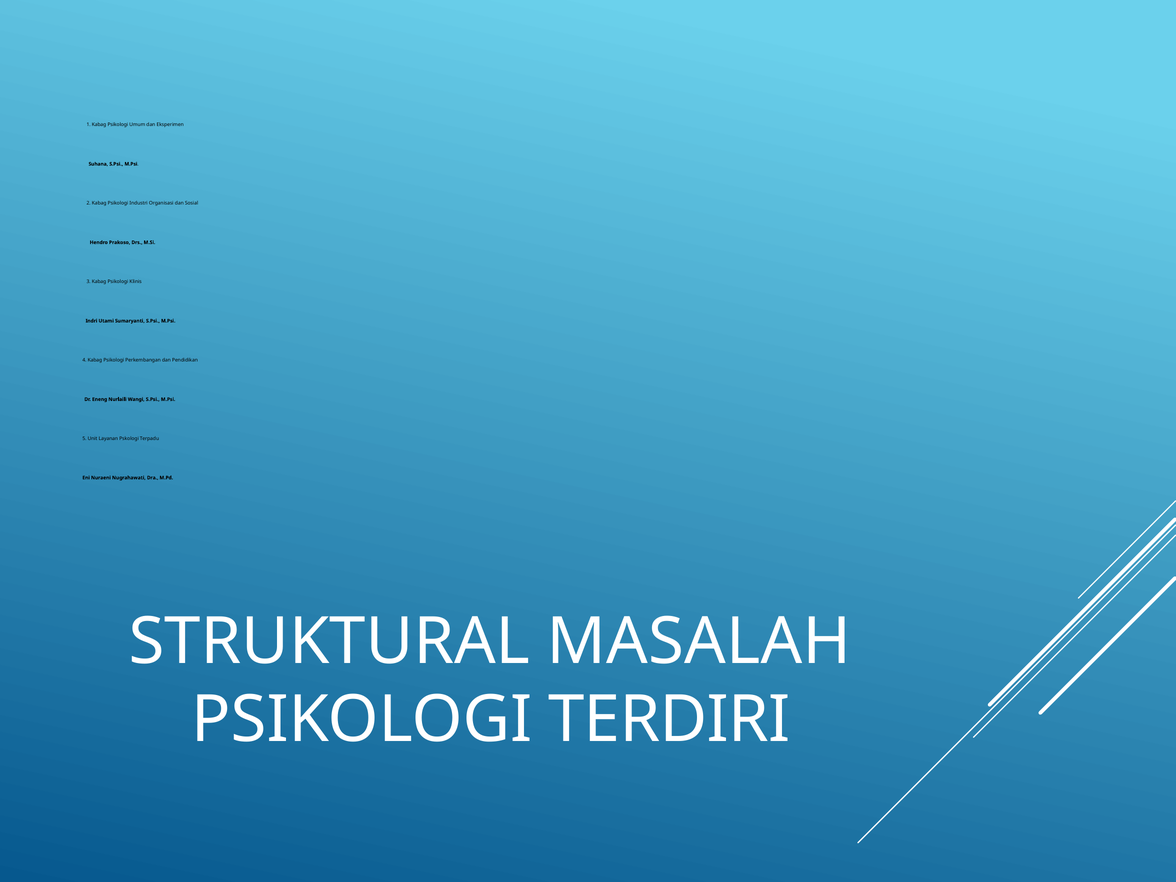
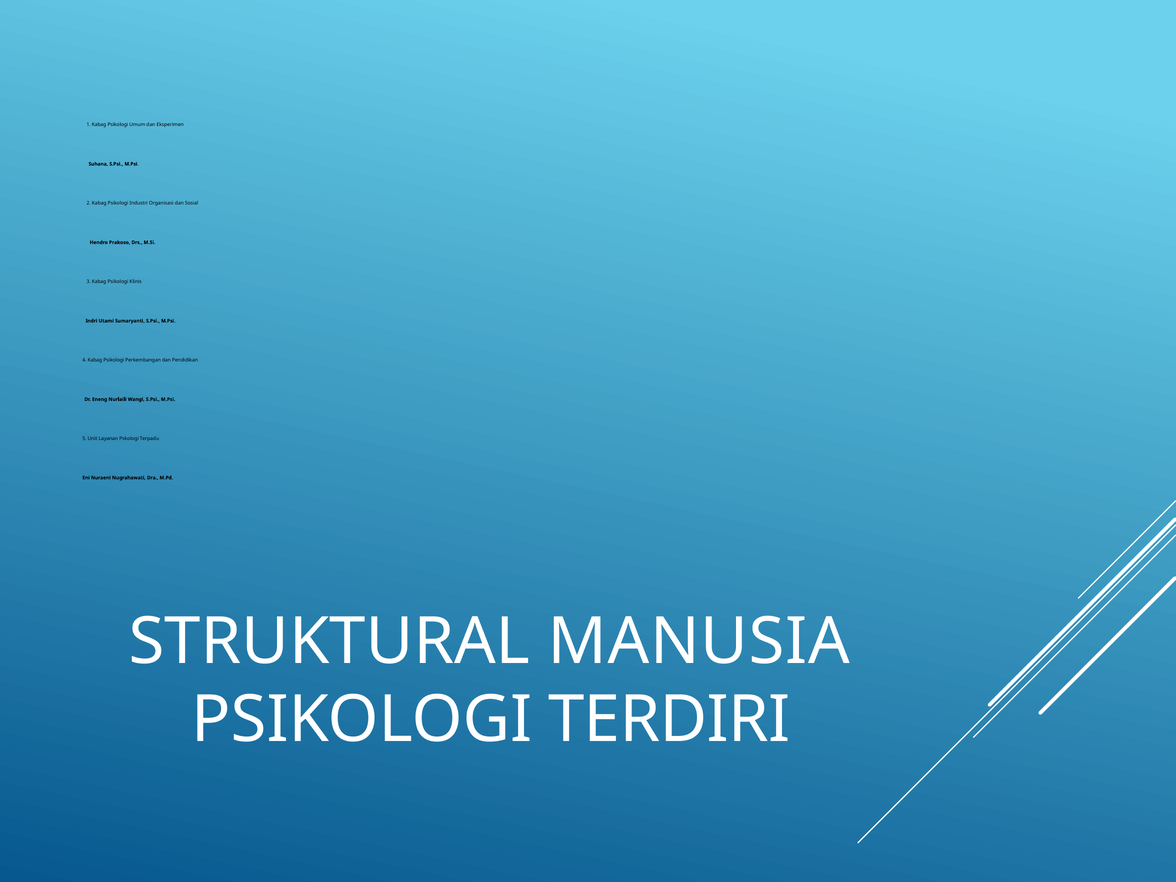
MASALAH: MASALAH -> MANUSIA
